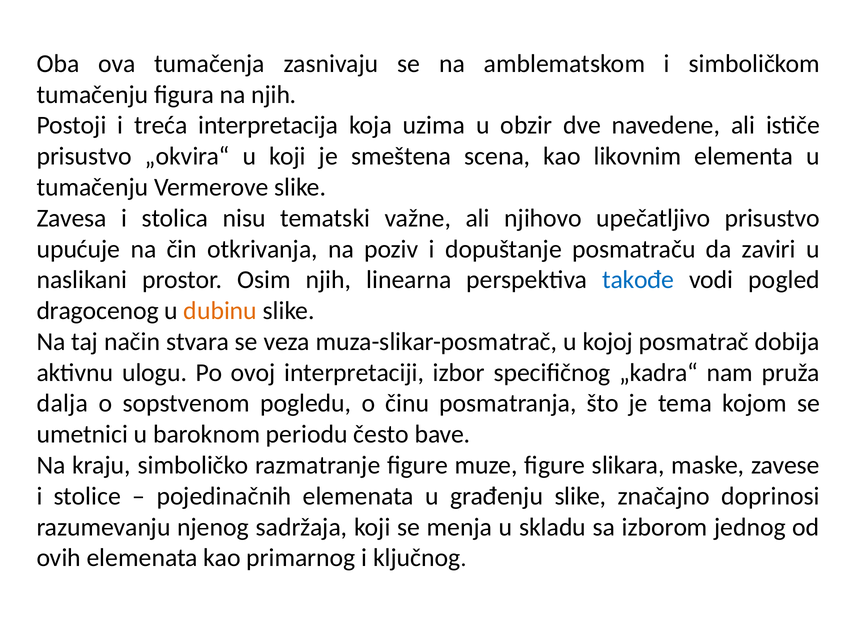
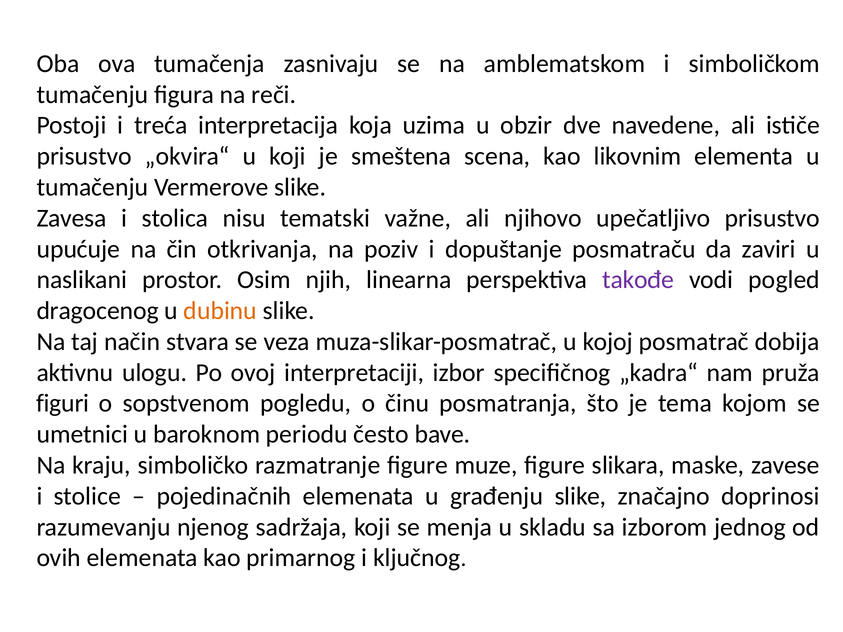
na njih: njih -> reči
takođe colour: blue -> purple
dalja: dalja -> figuri
